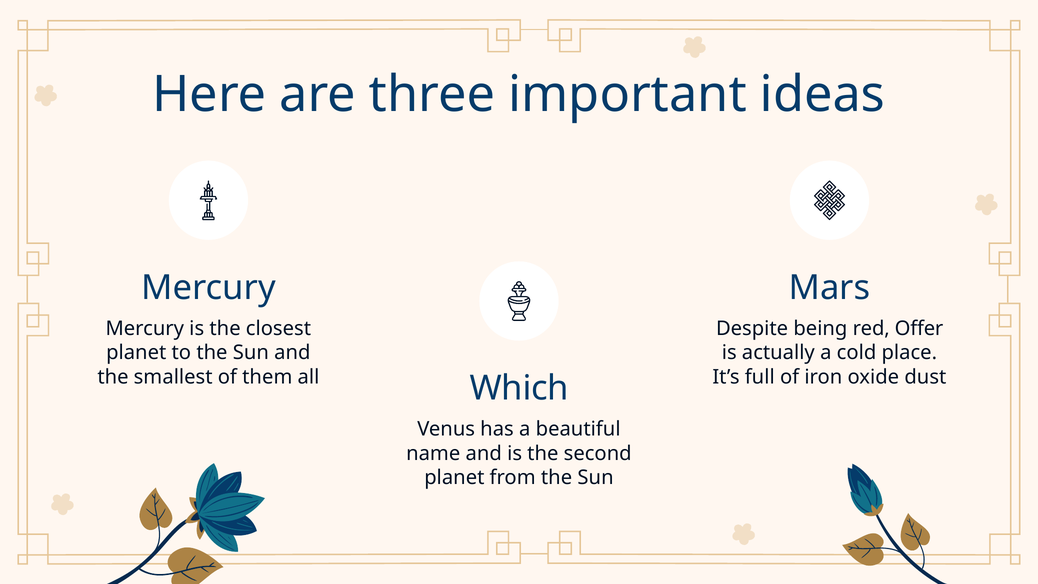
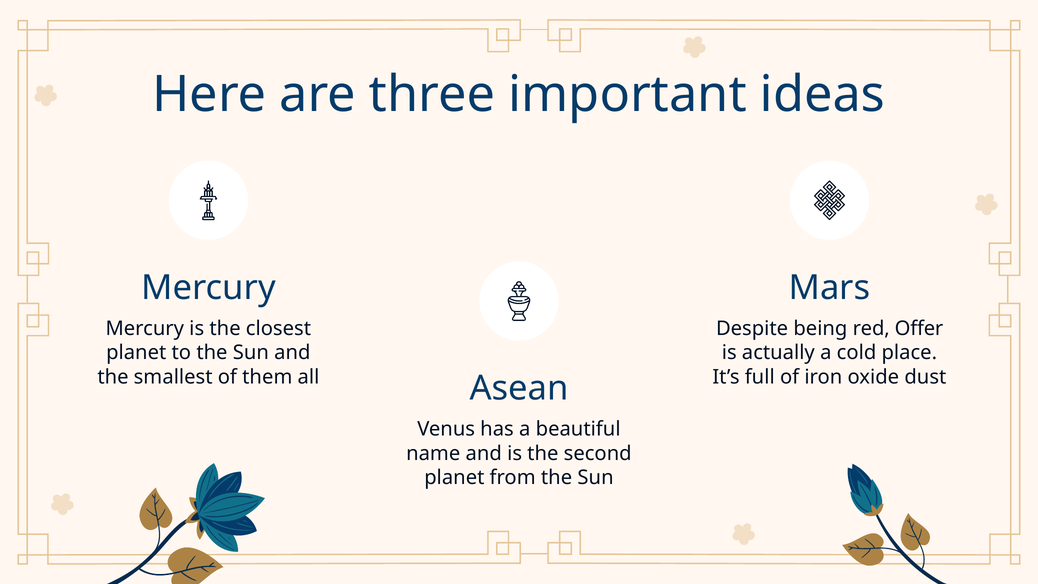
Which: Which -> Asean
